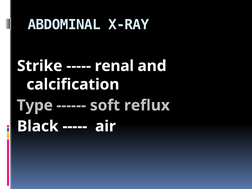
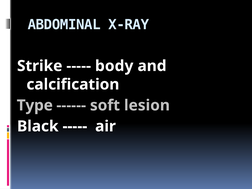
renal: renal -> body
reflux: reflux -> lesion
